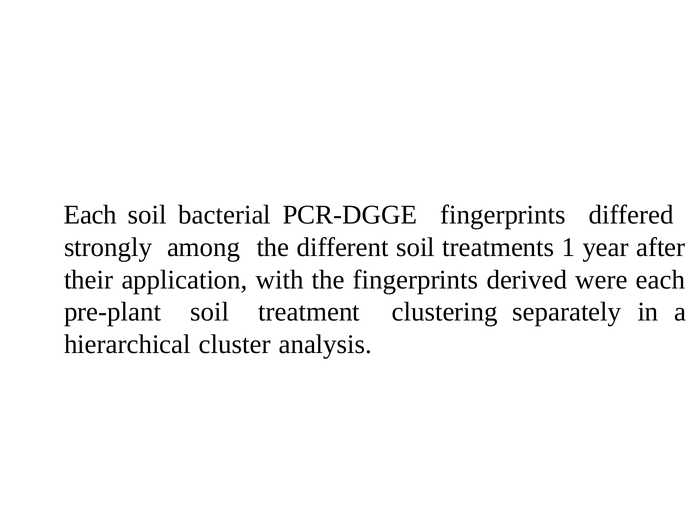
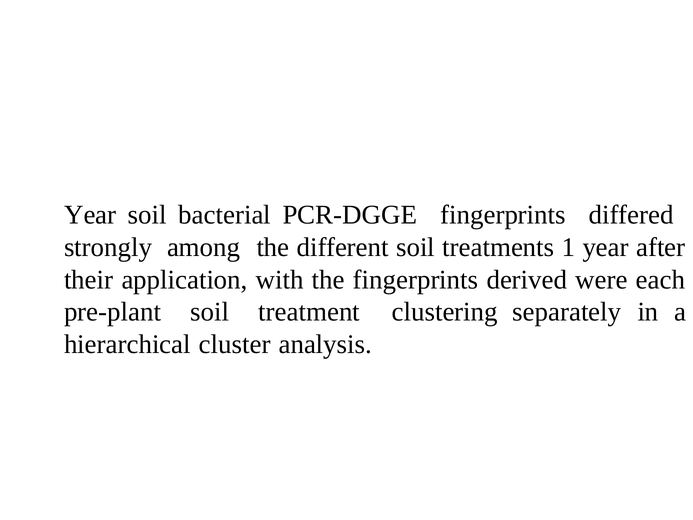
Each at (90, 215): Each -> Year
